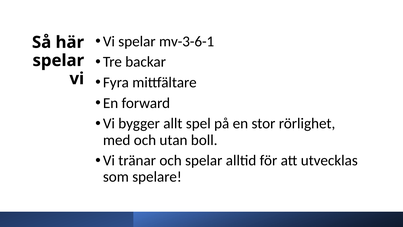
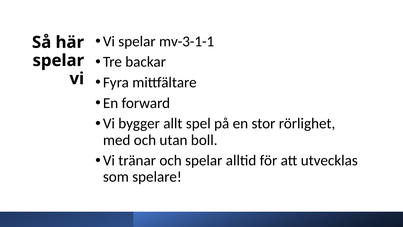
mv-3-6-1: mv-3-6-1 -> mv-3-1-1
